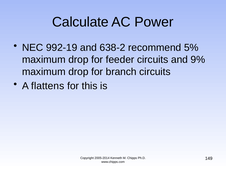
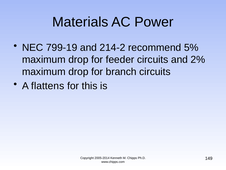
Calculate: Calculate -> Materials
992-19: 992-19 -> 799-19
638-2: 638-2 -> 214-2
9%: 9% -> 2%
